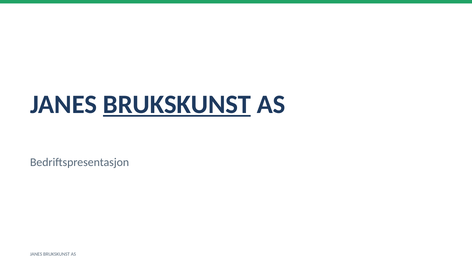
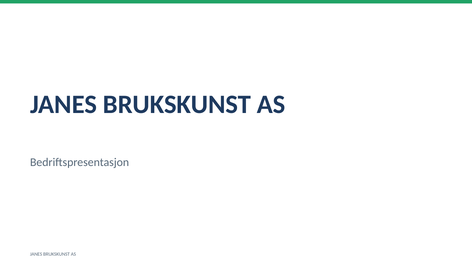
BRUKSKUNST at (177, 105) underline: present -> none
